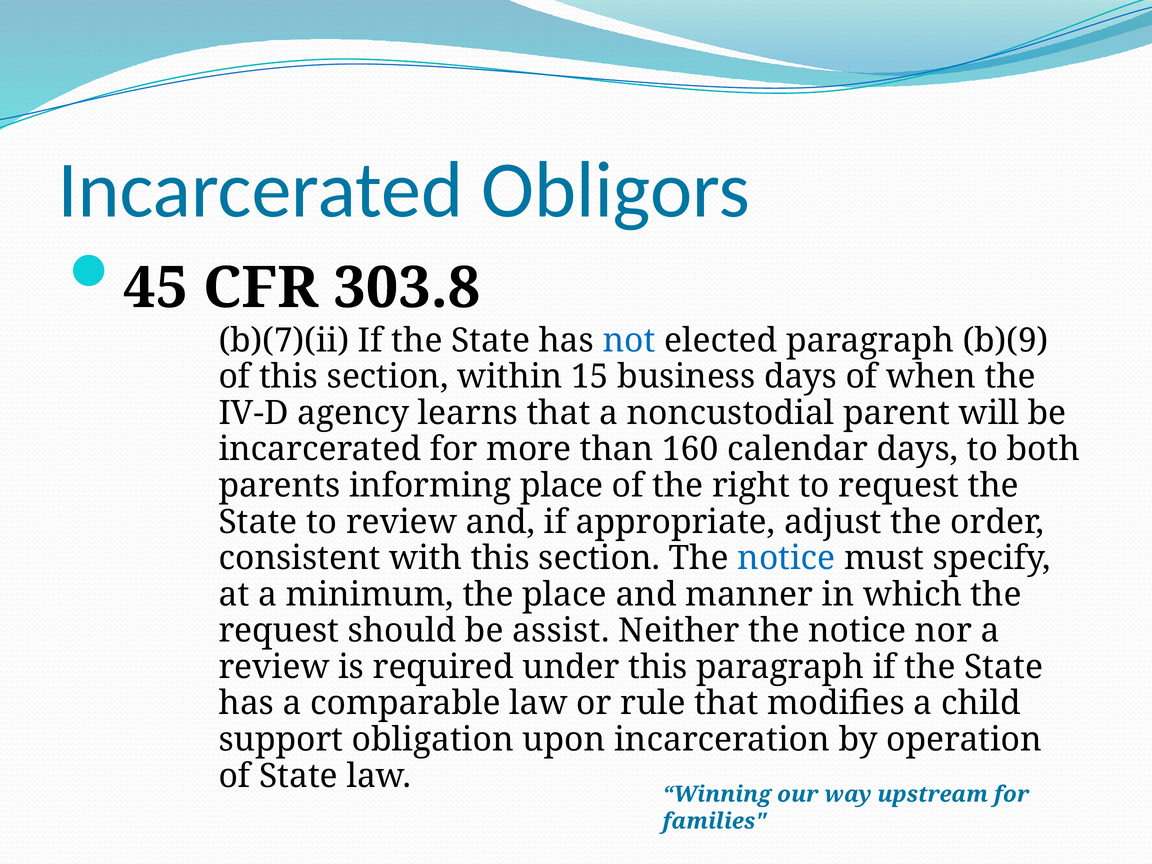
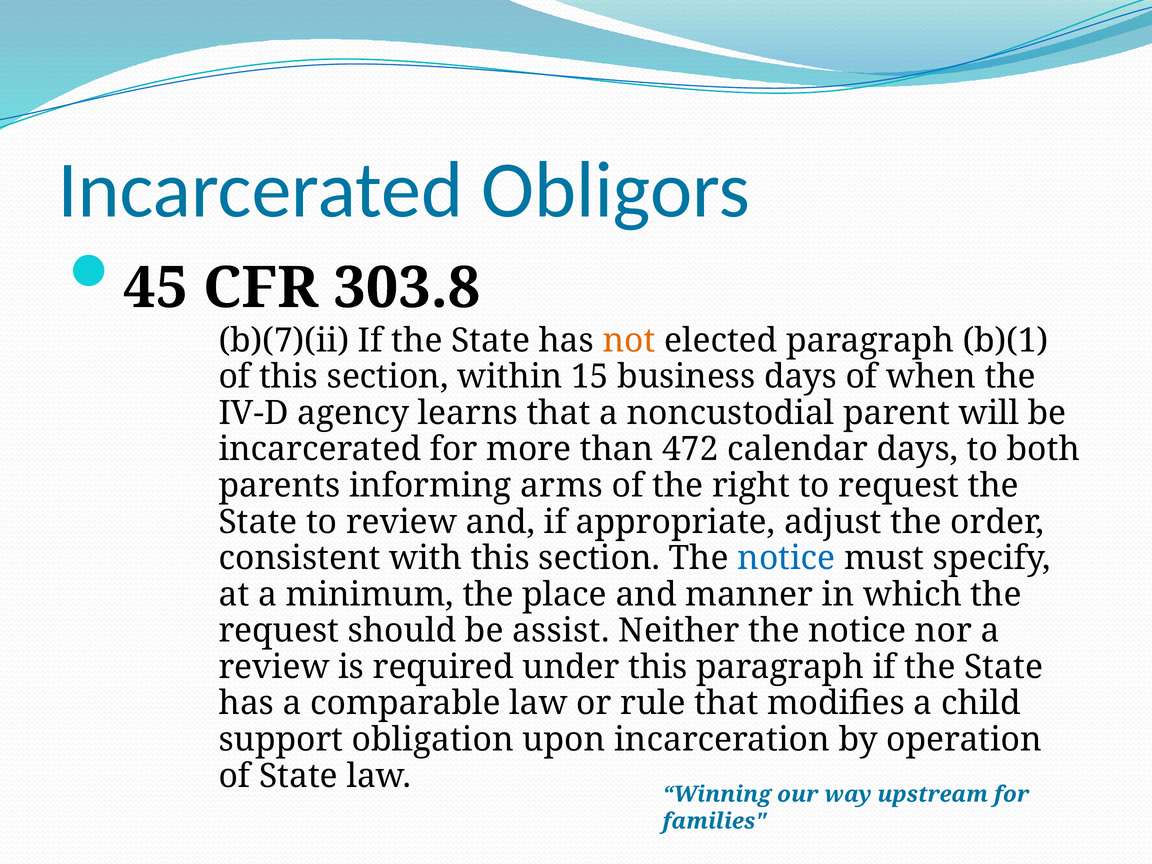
not colour: blue -> orange
b)(9: b)(9 -> b)(1
160: 160 -> 472
informing place: place -> arms
